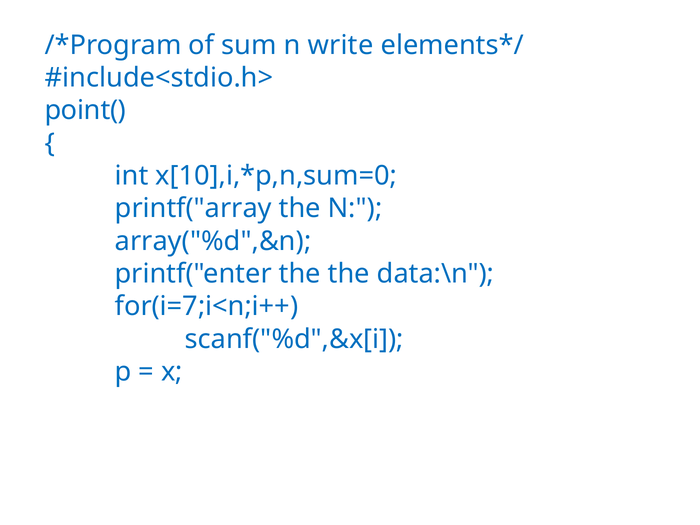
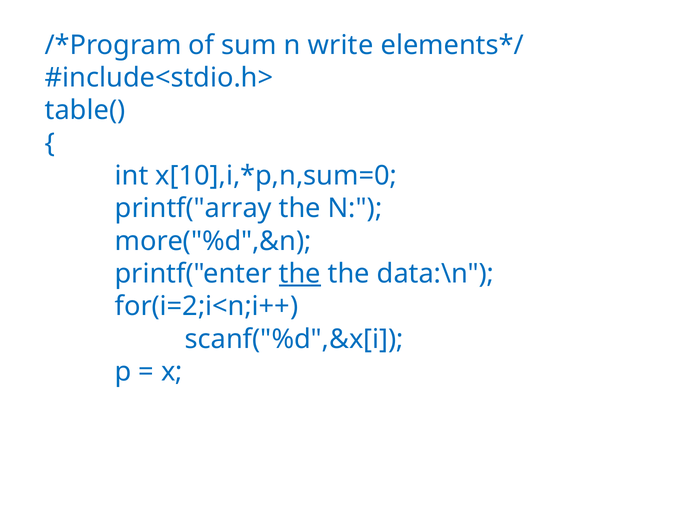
point(: point( -> table(
array("%d",&n: array("%d",&n -> more("%d",&n
the at (300, 274) underline: none -> present
for(i=7;i<n;i++: for(i=7;i<n;i++ -> for(i=2;i<n;i++
